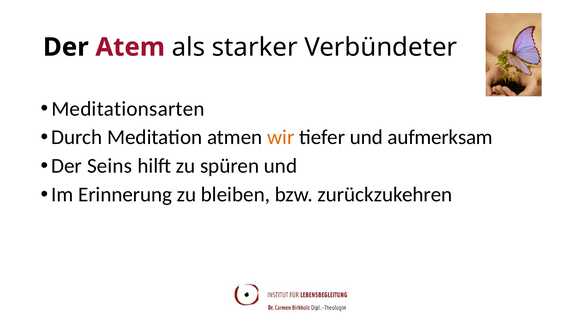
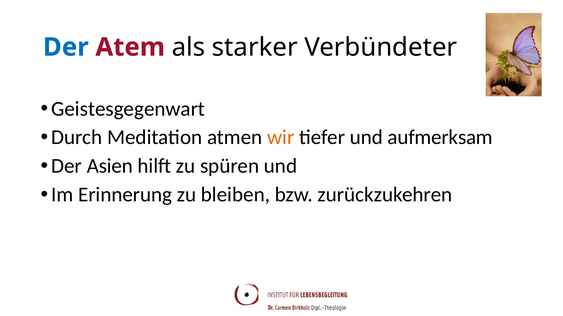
Der at (66, 47) colour: black -> blue
Meditationsarten: Meditationsarten -> Geistesgegenwart
Seins: Seins -> Asien
